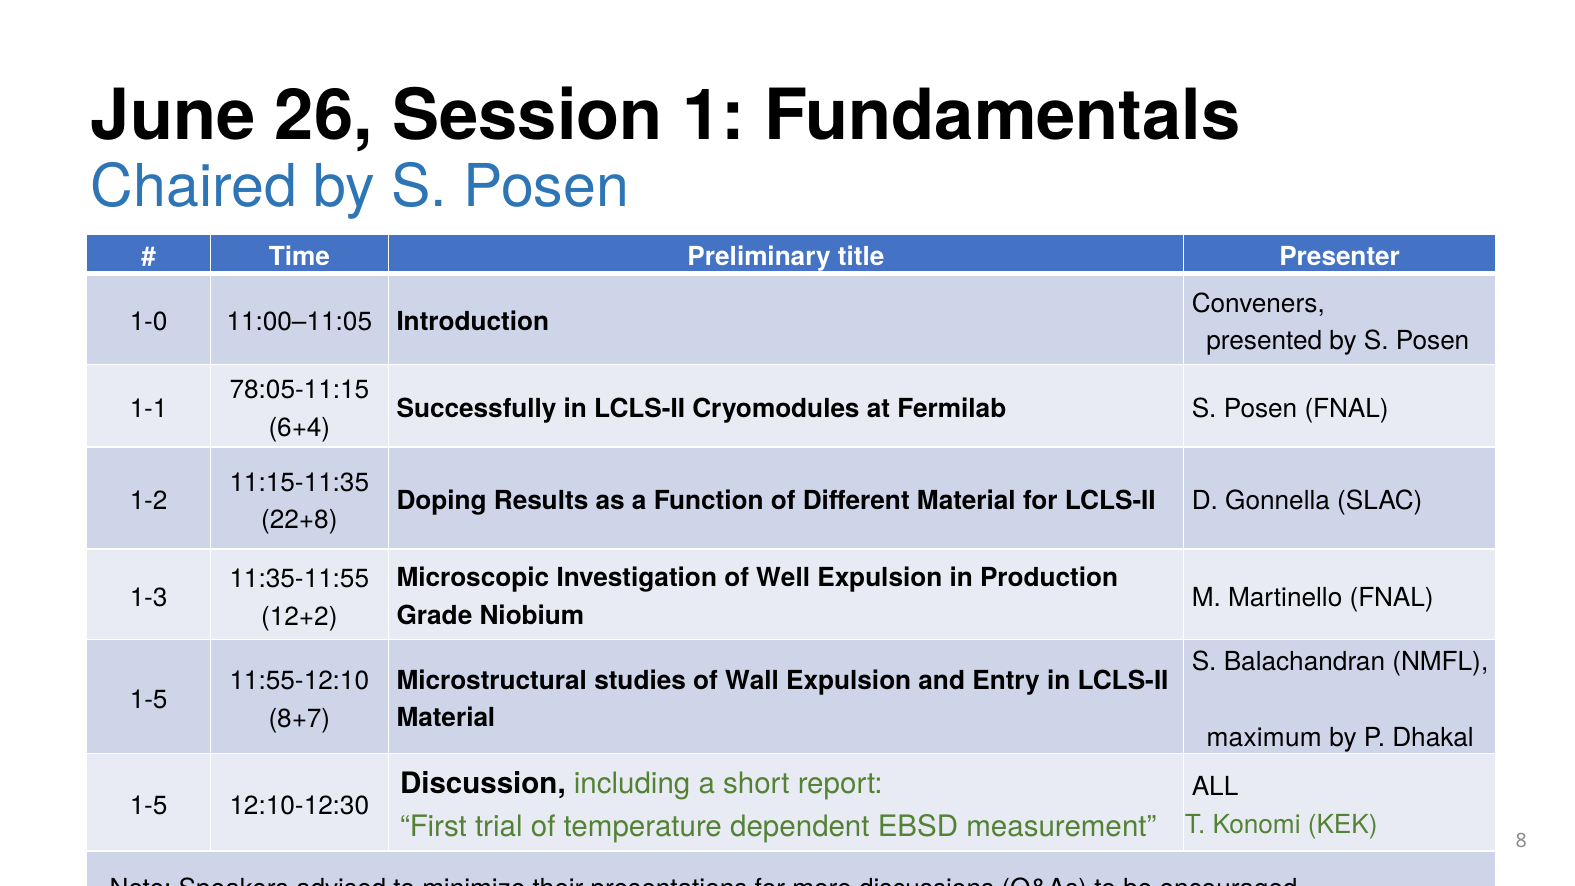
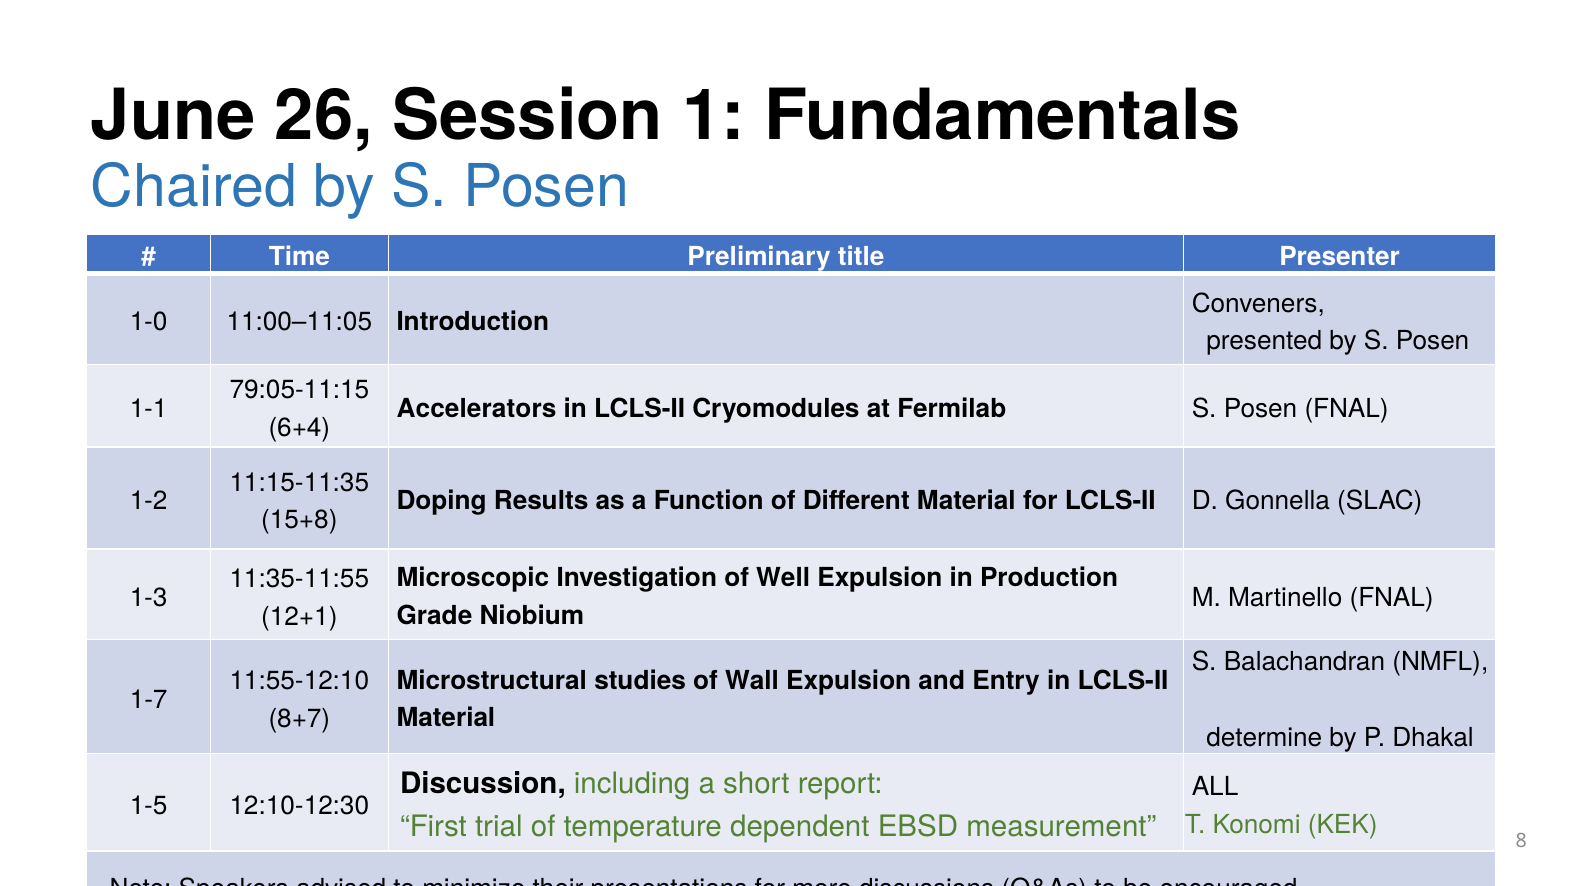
78:05-11:15: 78:05-11:15 -> 79:05-11:15
Successfully: Successfully -> Accelerators
22+8: 22+8 -> 15+8
12+2: 12+2 -> 12+1
1-5 at (149, 700): 1-5 -> 1-7
maximum: maximum -> determine
